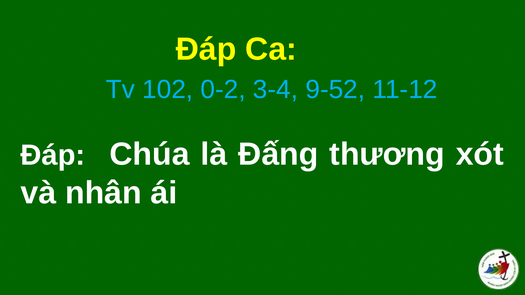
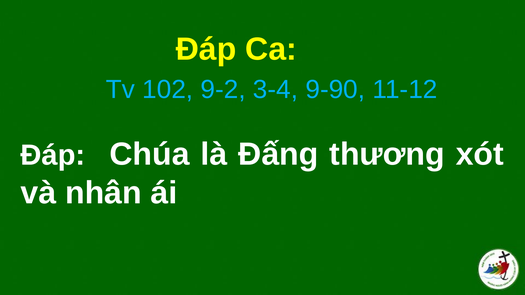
0-2: 0-2 -> 9-2
9-52: 9-52 -> 9-90
